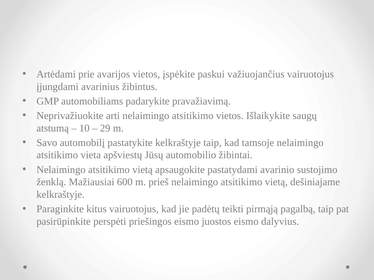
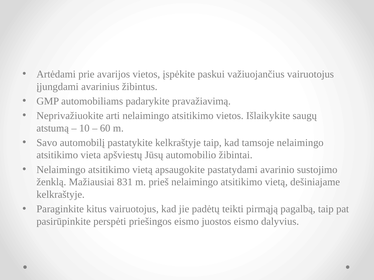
29: 29 -> 60
600: 600 -> 831
